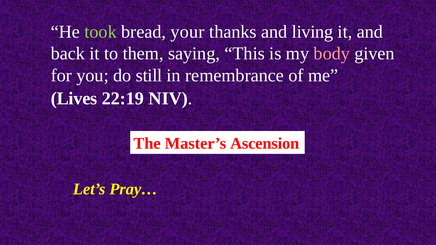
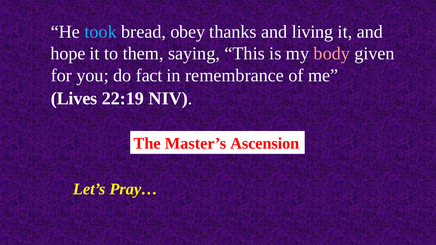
took colour: light green -> light blue
your: your -> obey
back: back -> hope
still: still -> fact
